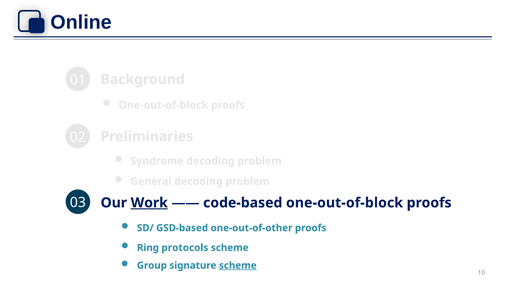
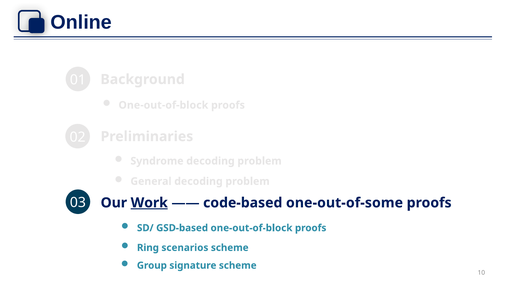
code-based one-out-of-block: one-out-of-block -> one-out-of-some
GSD-based one-out-of-other: one-out-of-other -> one-out-of-block
protocols: protocols -> scenarios
scheme at (238, 265) underline: present -> none
